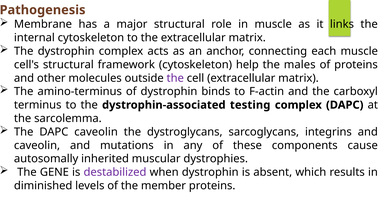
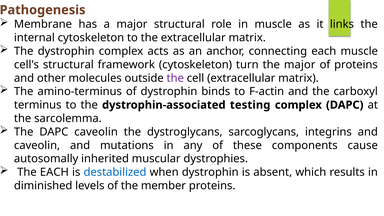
help: help -> turn
the males: males -> major
The GENE: GENE -> EACH
destabilized colour: purple -> blue
